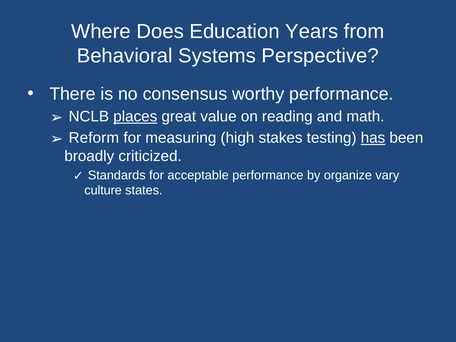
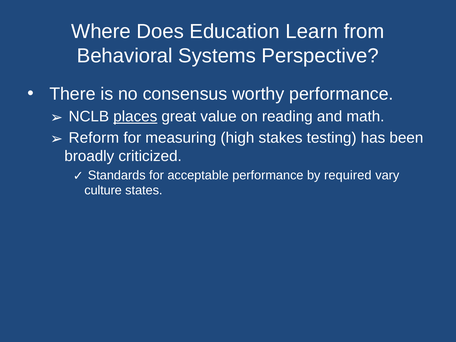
Years: Years -> Learn
has underline: present -> none
organize: organize -> required
